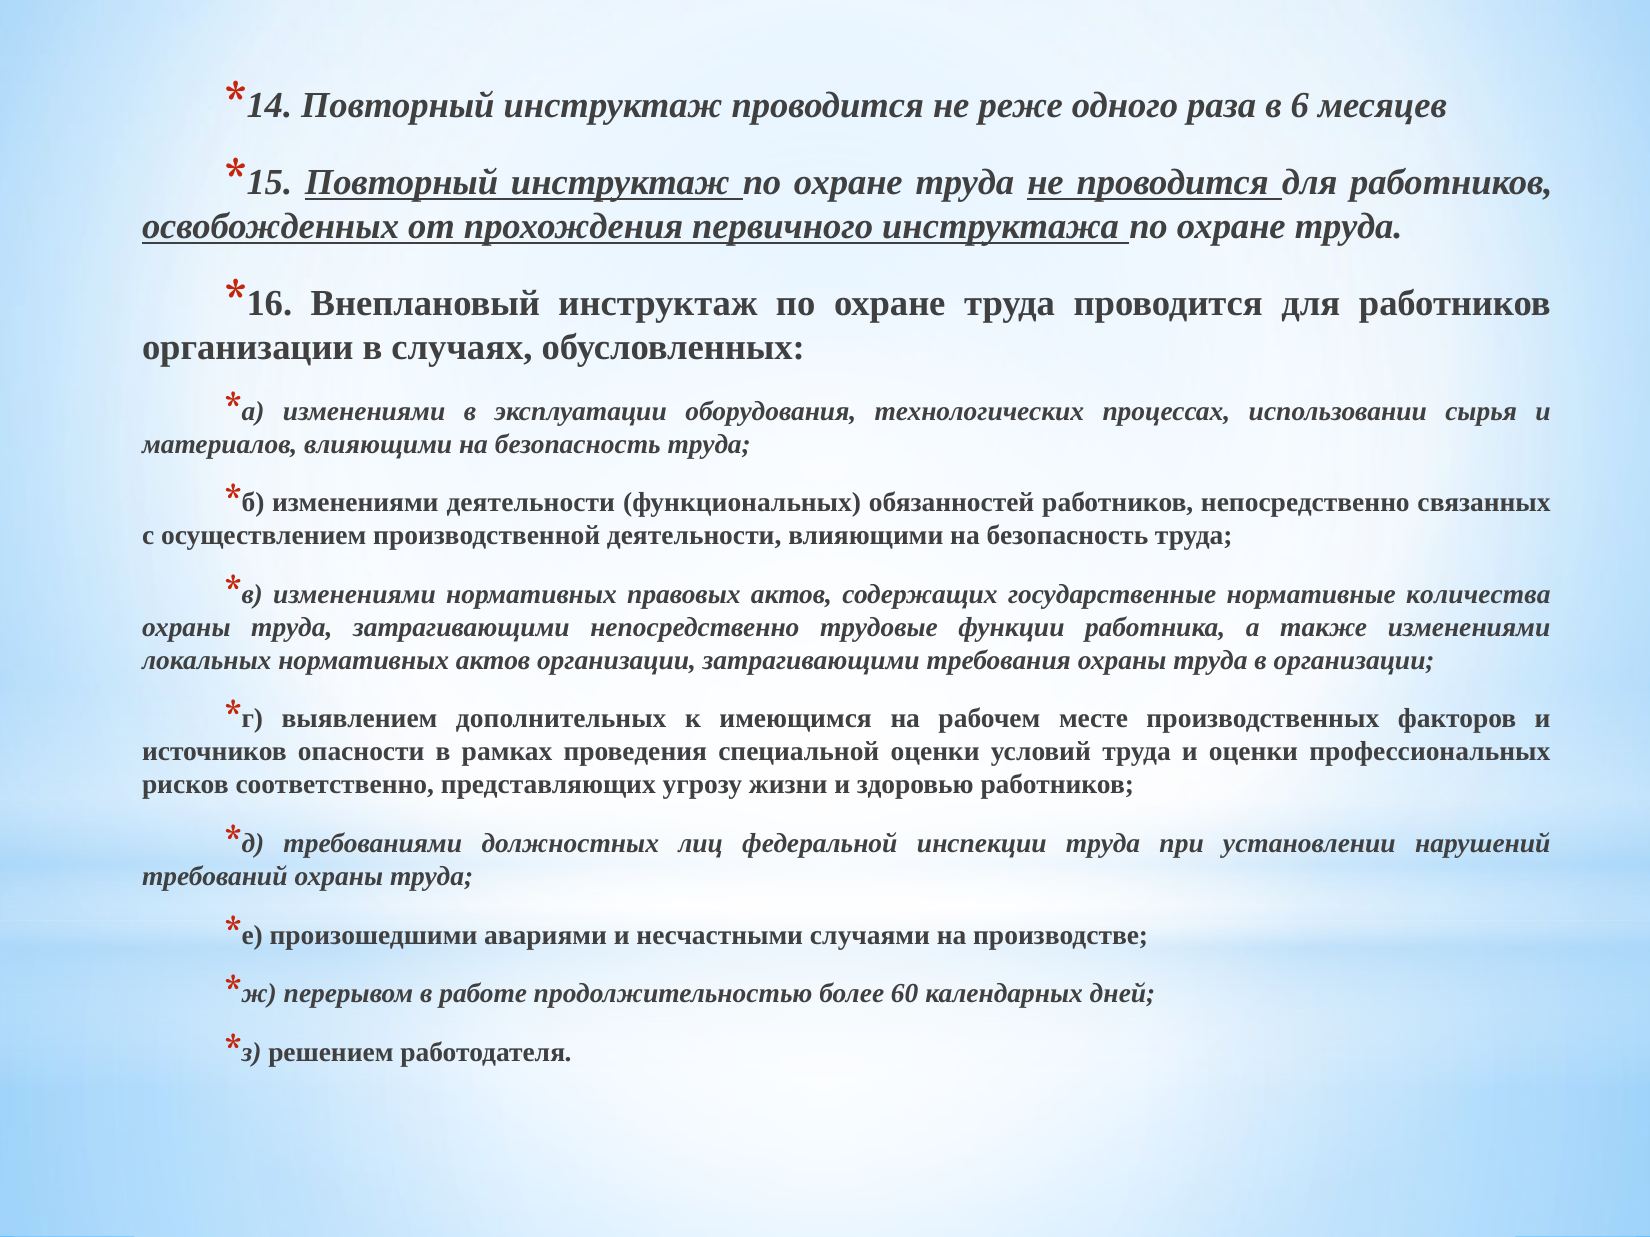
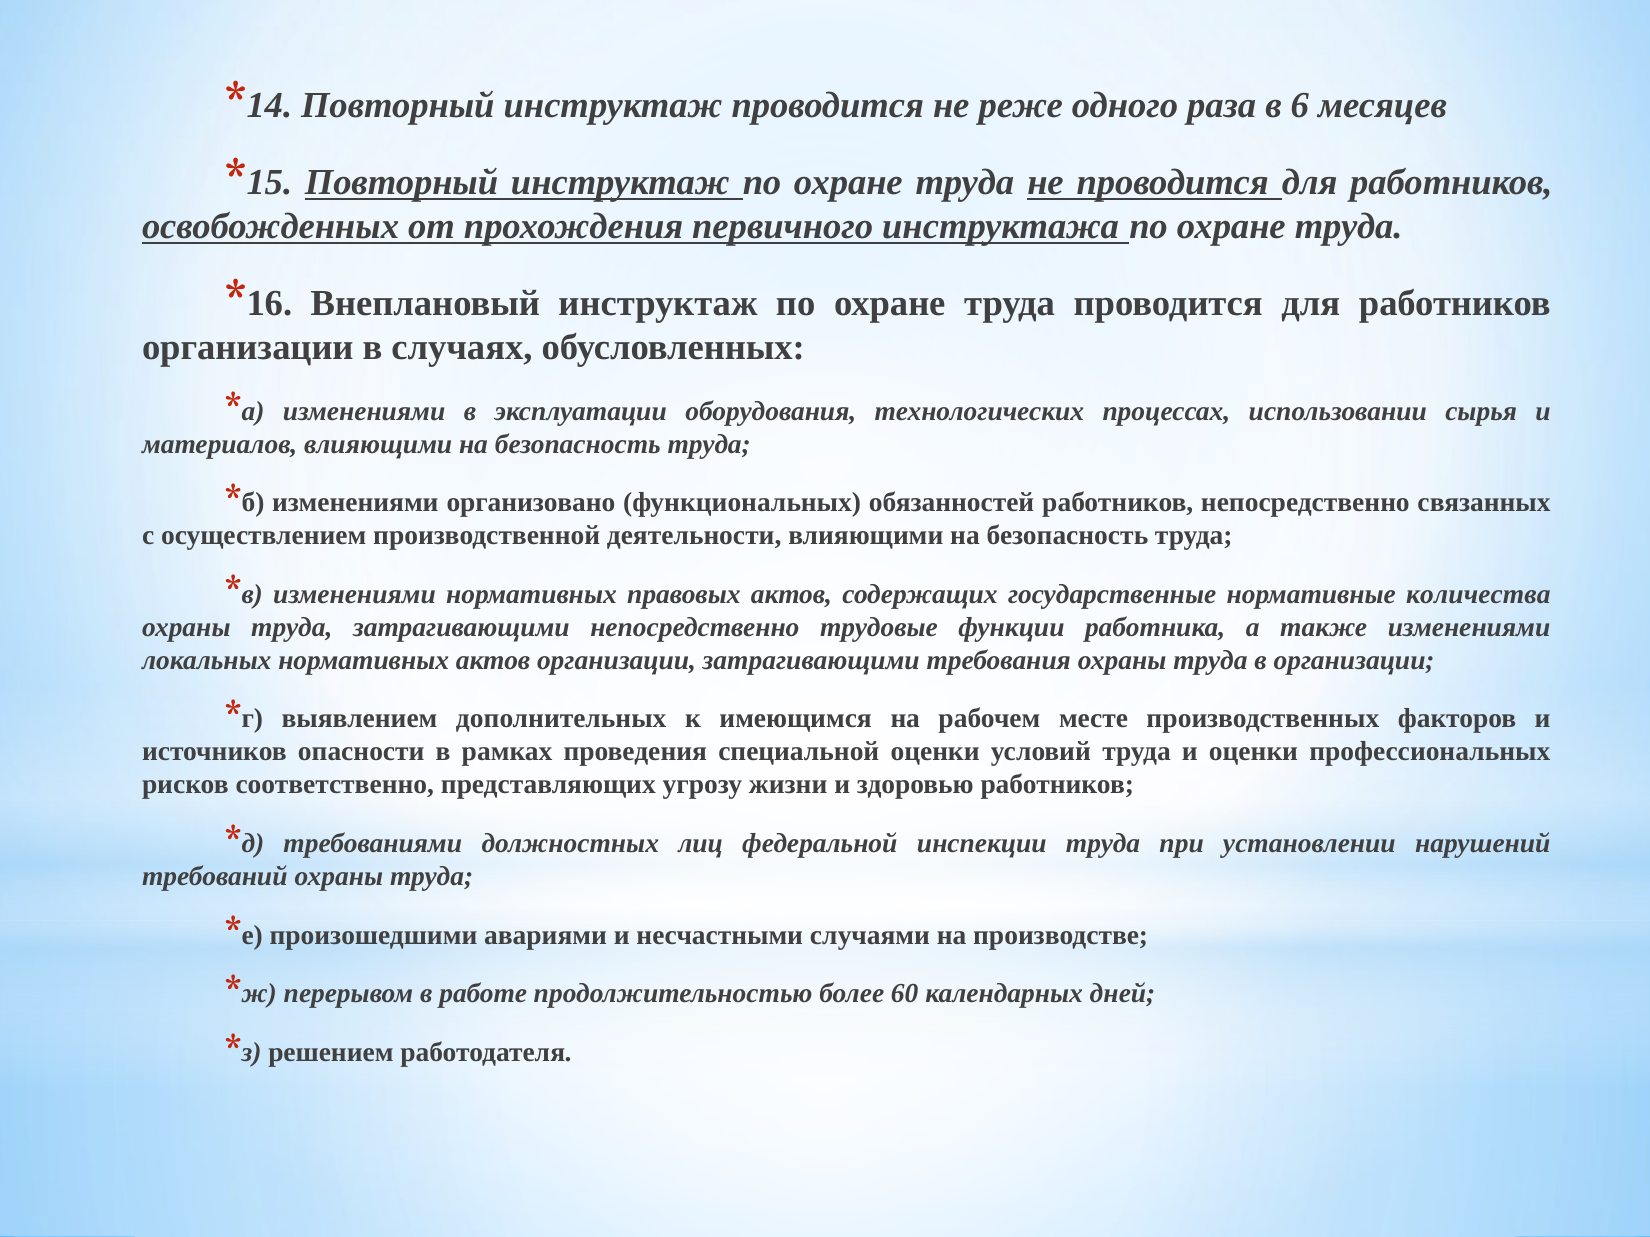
изменениями деятельности: деятельности -> организовано
